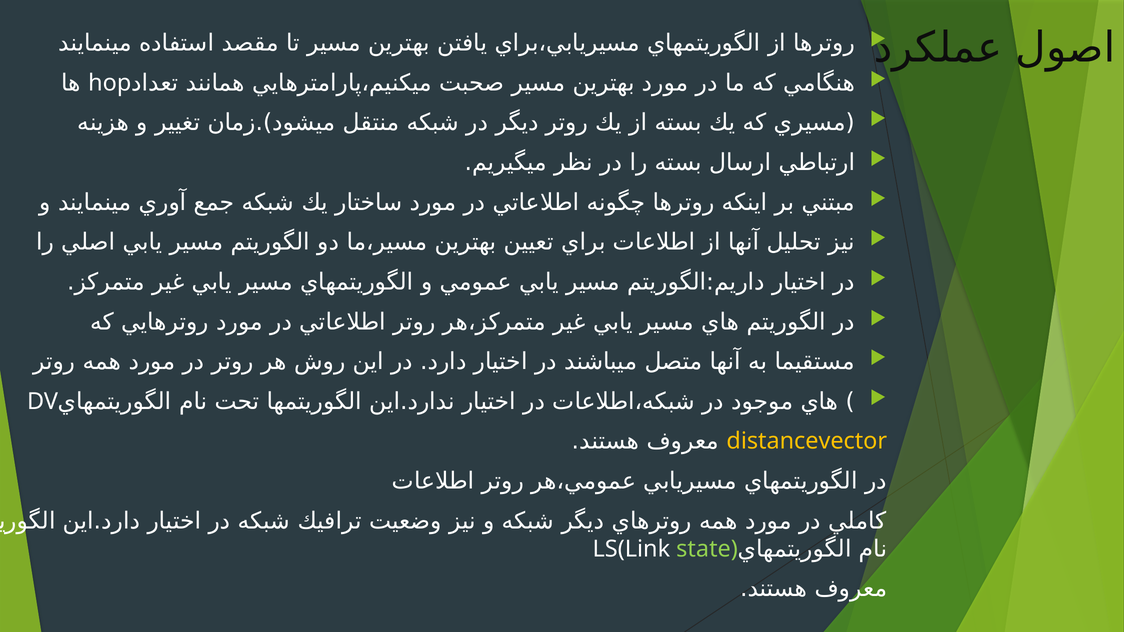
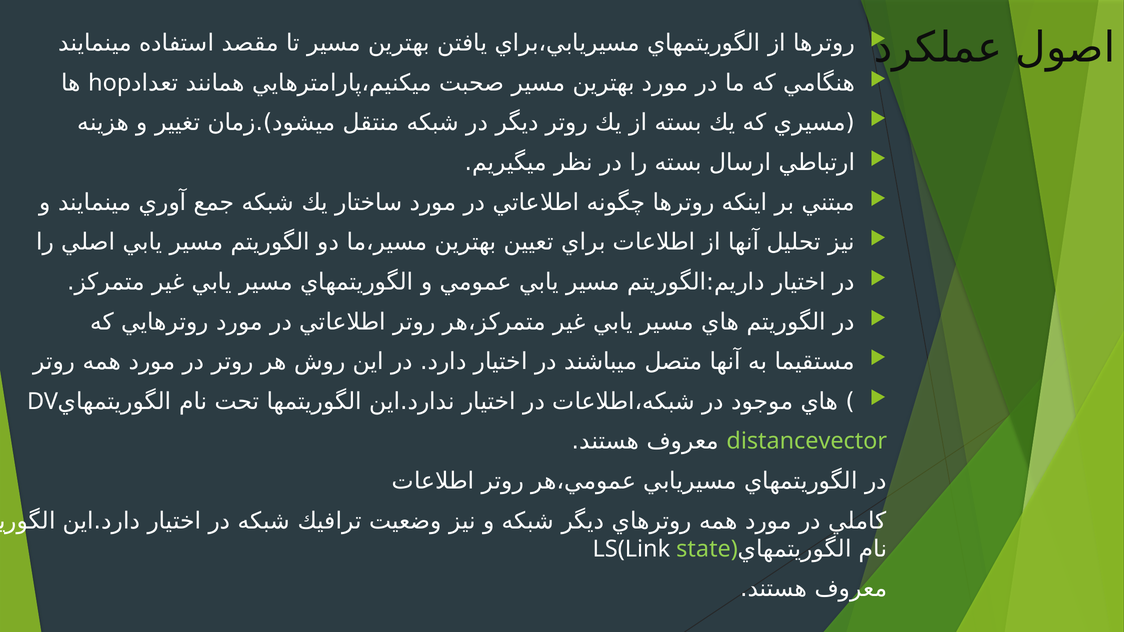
distancevector colour: yellow -> light green
